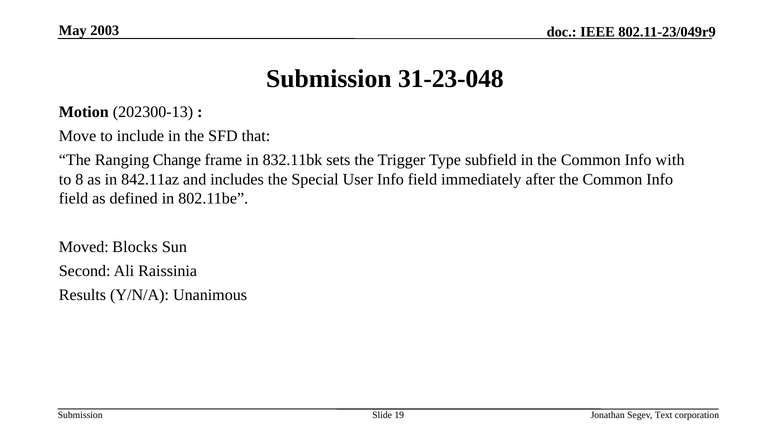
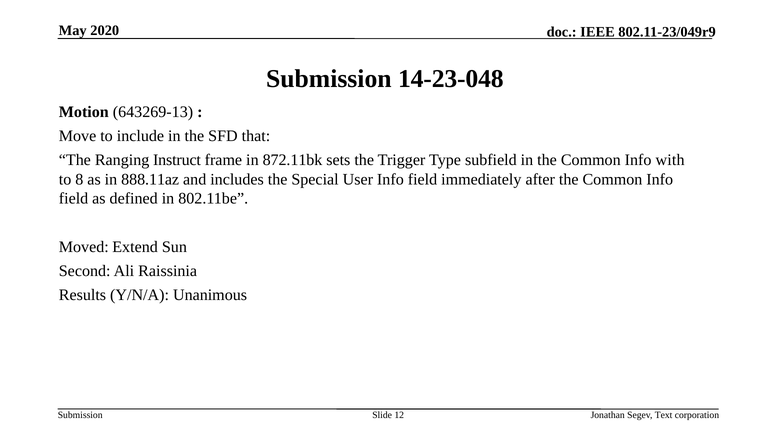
2003: 2003 -> 2020
31-23-048: 31-23-048 -> 14-23-048
202300-13: 202300-13 -> 643269-13
Change: Change -> Instruct
832.11bk: 832.11bk -> 872.11bk
842.11az: 842.11az -> 888.11az
Blocks: Blocks -> Extend
19: 19 -> 12
